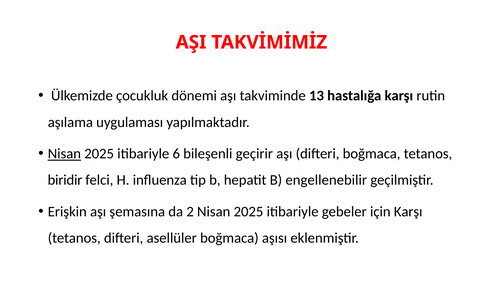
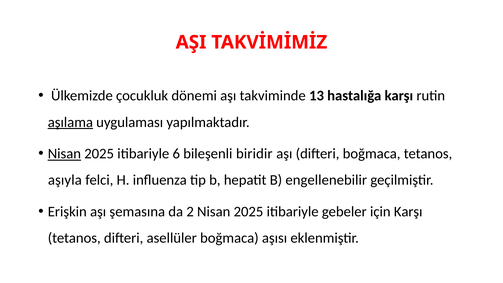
aşılama underline: none -> present
geçirir: geçirir -> biridir
biridir: biridir -> aşıyla
